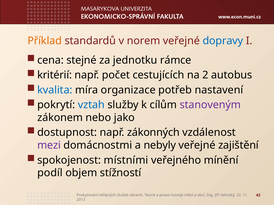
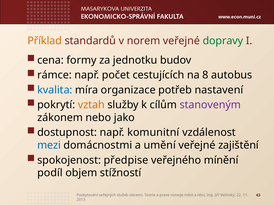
dopravy colour: blue -> green
stejné: stejné -> formy
rámce: rámce -> budov
kritérií: kritérií -> rámce
2: 2 -> 8
vztah colour: blue -> orange
zákonných: zákonných -> komunitní
mezi colour: purple -> blue
nebyly: nebyly -> umění
místními: místními -> předpise
